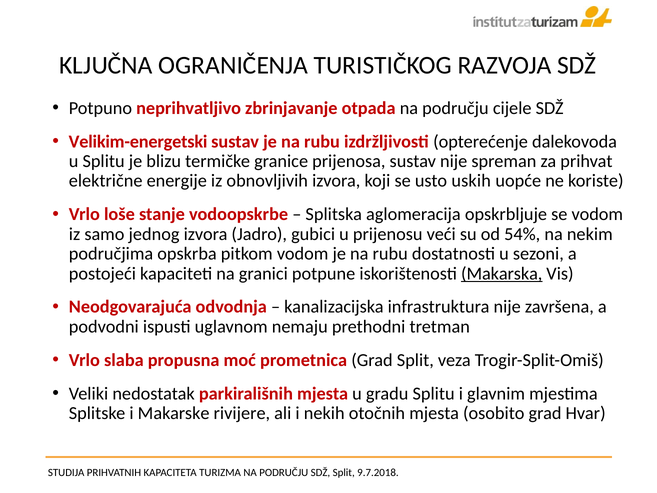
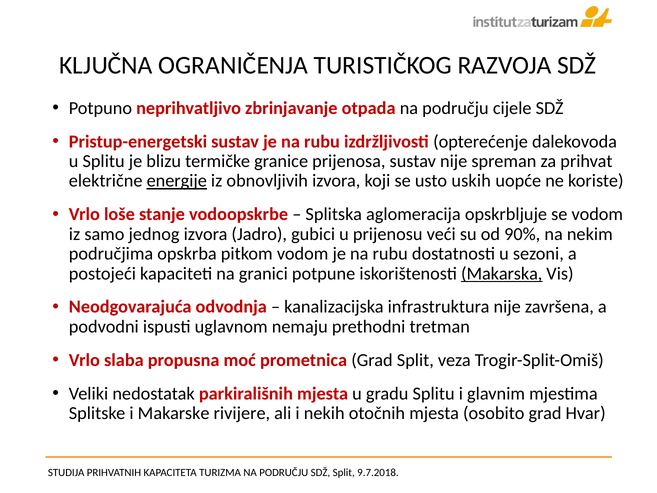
Velikim-energetski: Velikim-energetski -> Pristup-energetski
energije underline: none -> present
54%: 54% -> 90%
